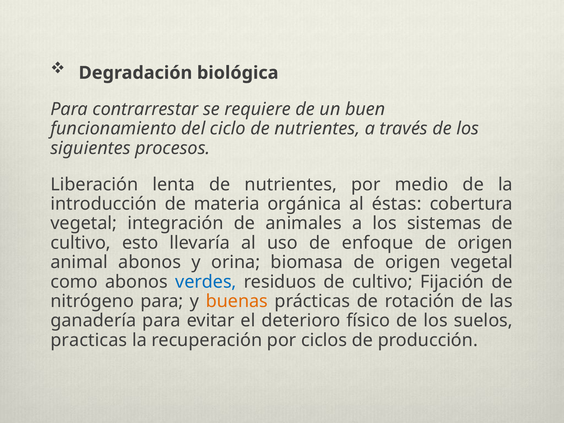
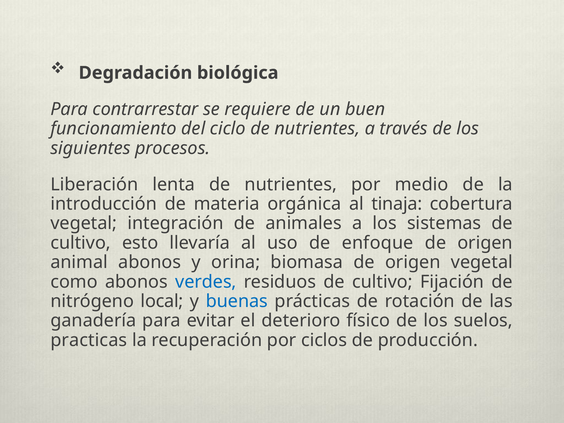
éstas: éstas -> tinaja
nitrógeno para: para -> local
buenas colour: orange -> blue
